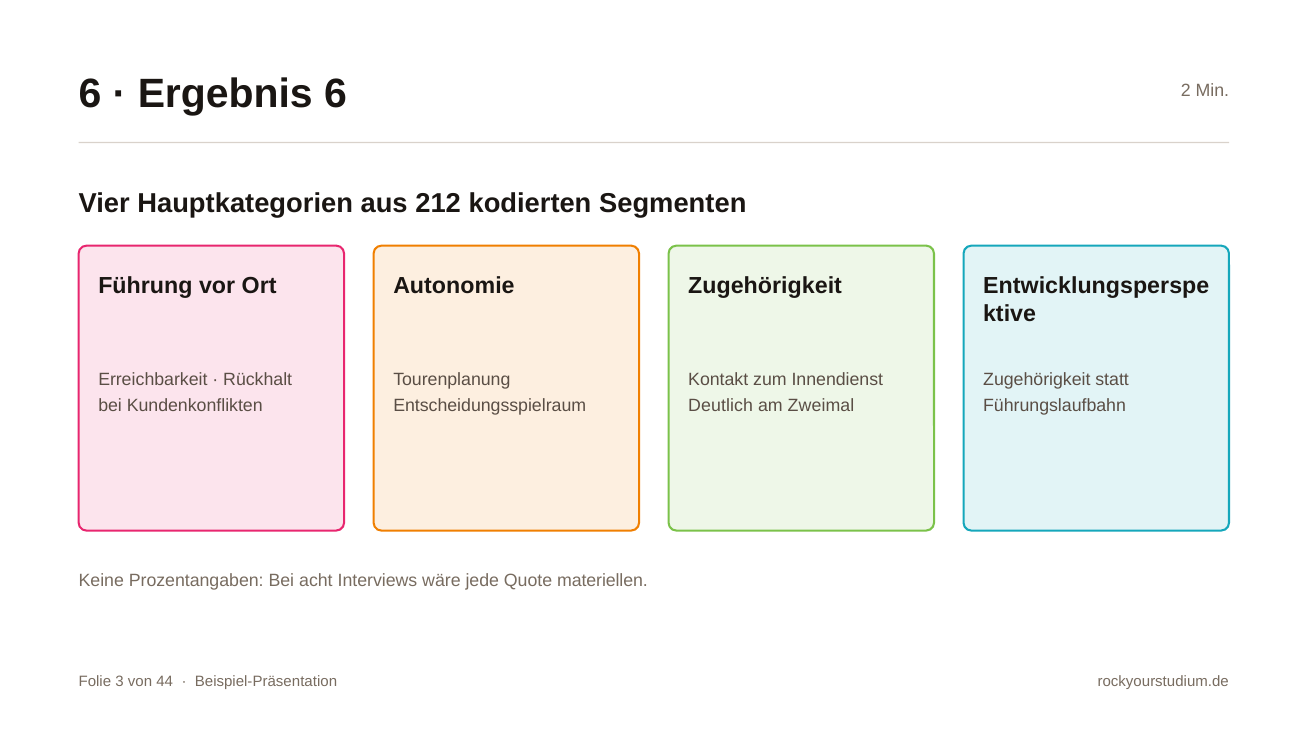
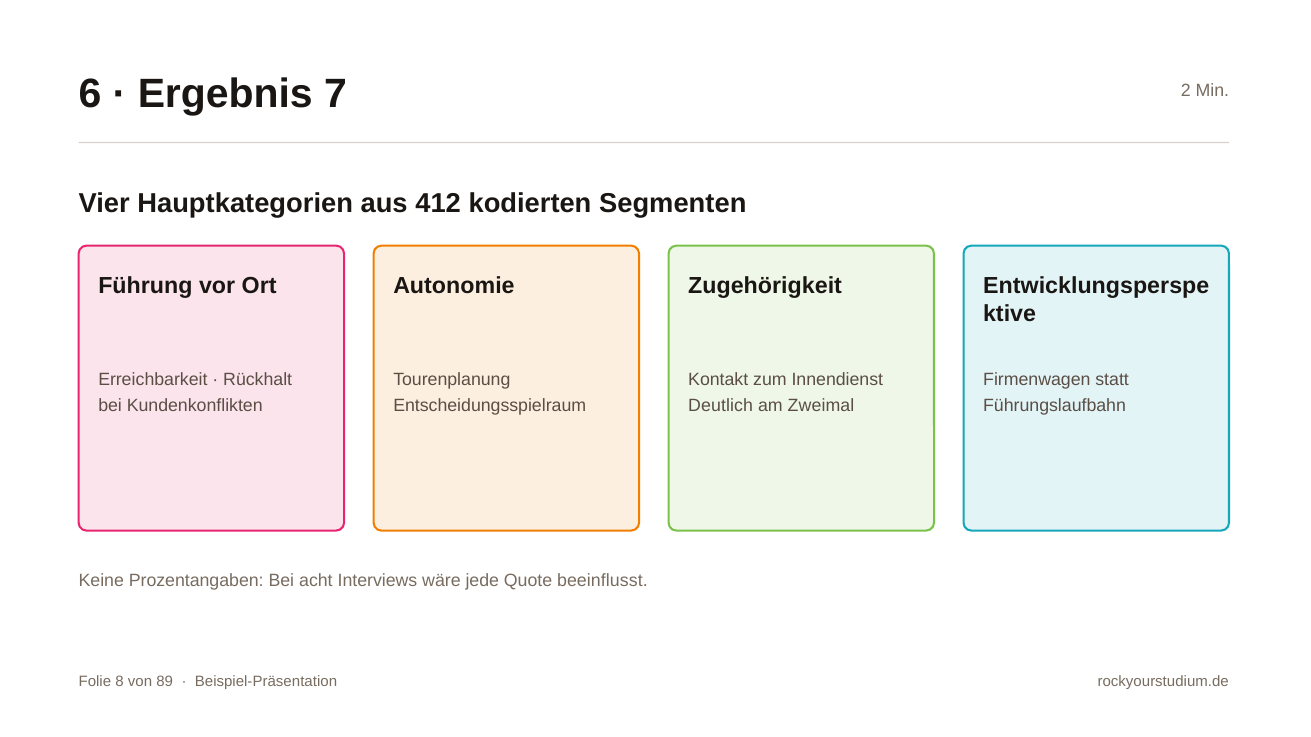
Ergebnis 6: 6 -> 7
212: 212 -> 412
Zugehörigkeit at (1037, 380): Zugehörigkeit -> Firmenwagen
materiellen: materiellen -> beeinflusst
3: 3 -> 8
44: 44 -> 89
